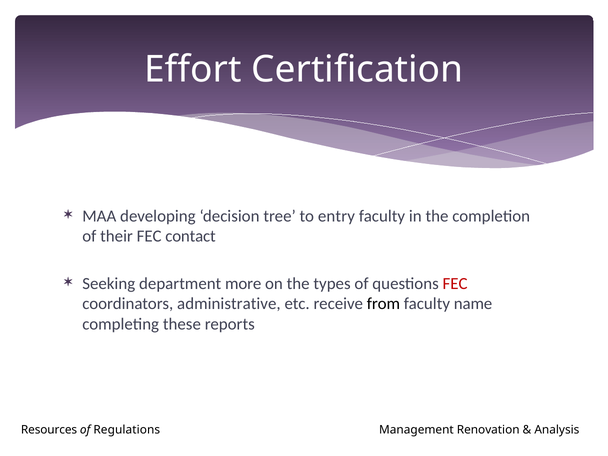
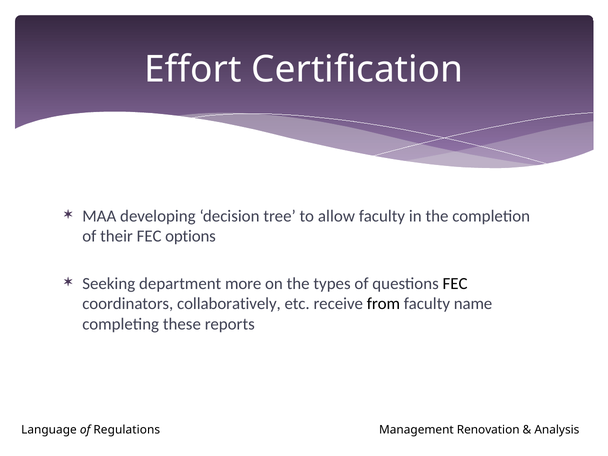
entry: entry -> allow
contact: contact -> options
FEC at (455, 284) colour: red -> black
administrative: administrative -> collaboratively
Resources: Resources -> Language
